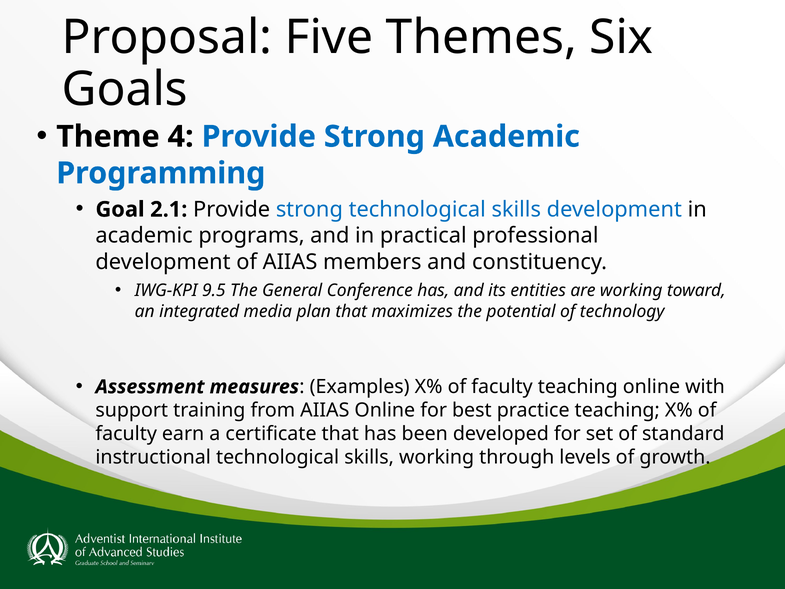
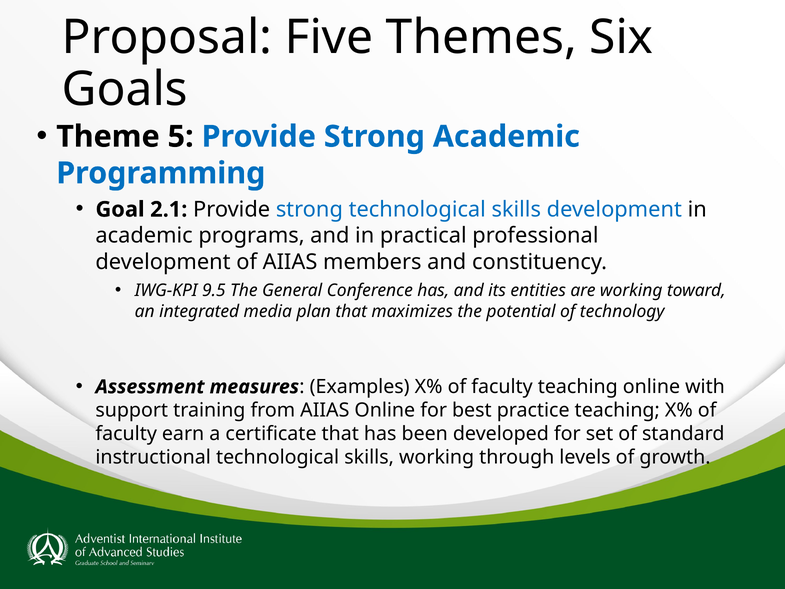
4: 4 -> 5
